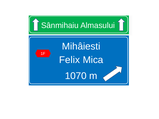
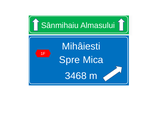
Felix: Felix -> Spre
1070: 1070 -> 3468
